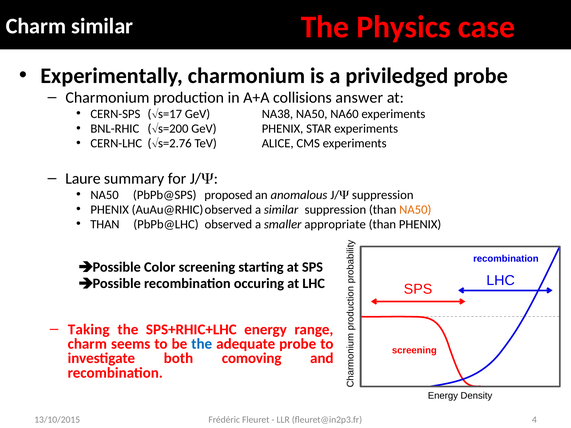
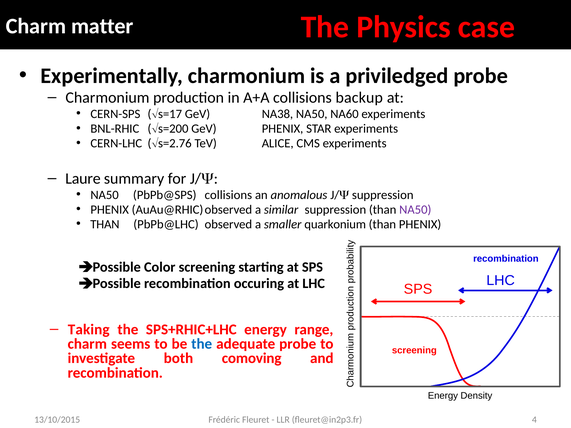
Charm similar: similar -> matter
answer: answer -> backup
PbPb@SPS proposed: proposed -> collisions
NA50 at (415, 210) colour: orange -> purple
appropriate: appropriate -> quarkonium
